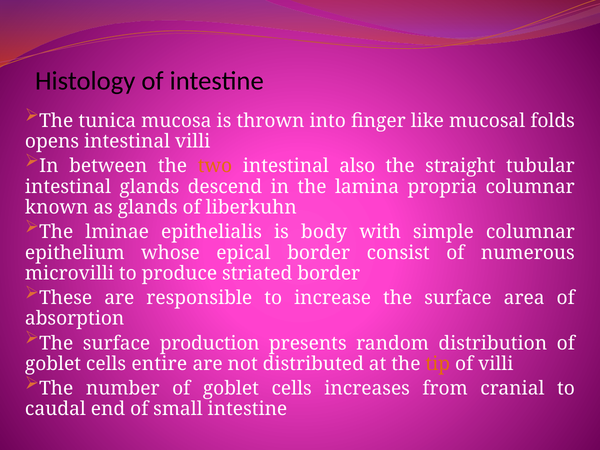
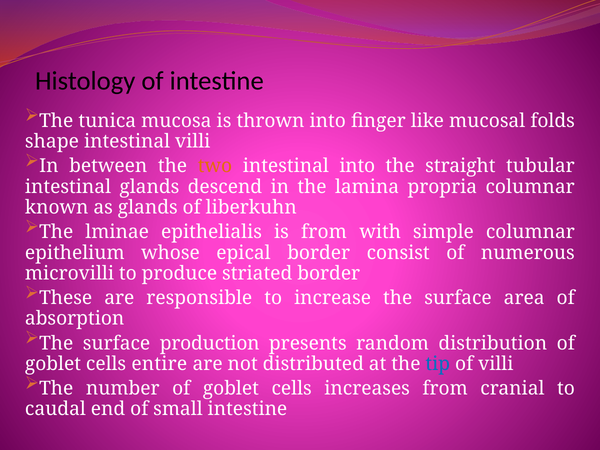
opens: opens -> shape
intestinal also: also -> into
is body: body -> from
tip colour: orange -> blue
